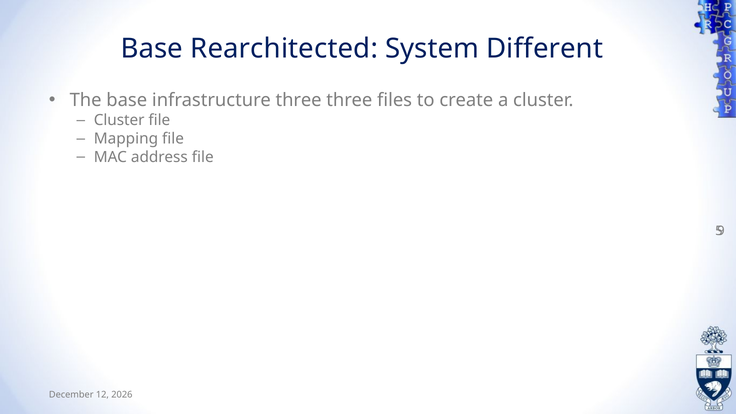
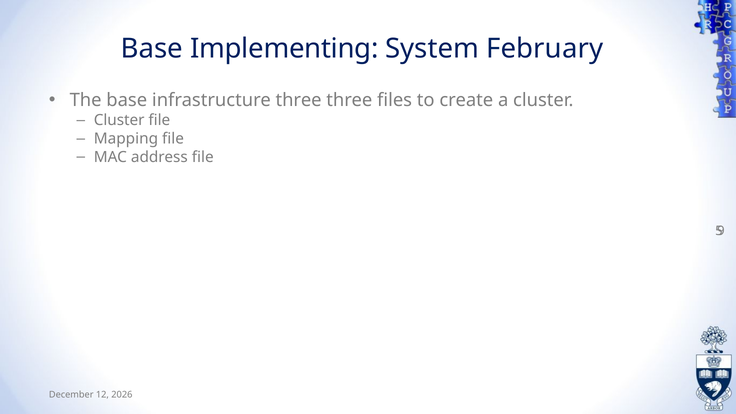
Rearchitected: Rearchitected -> Implementing
Different: Different -> February
